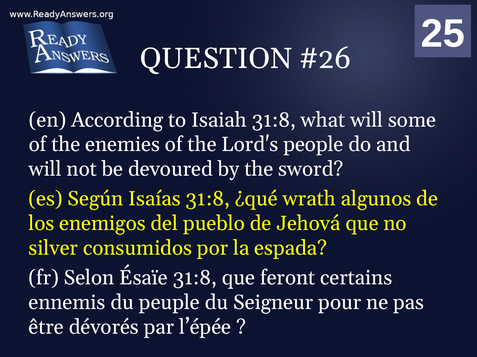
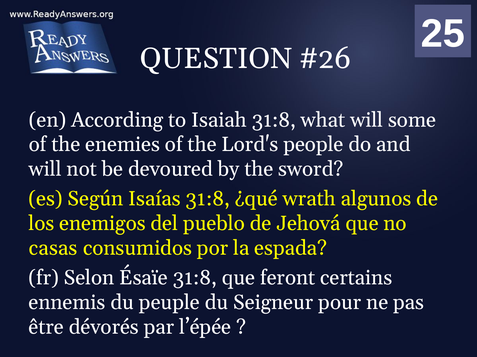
silver: silver -> casas
